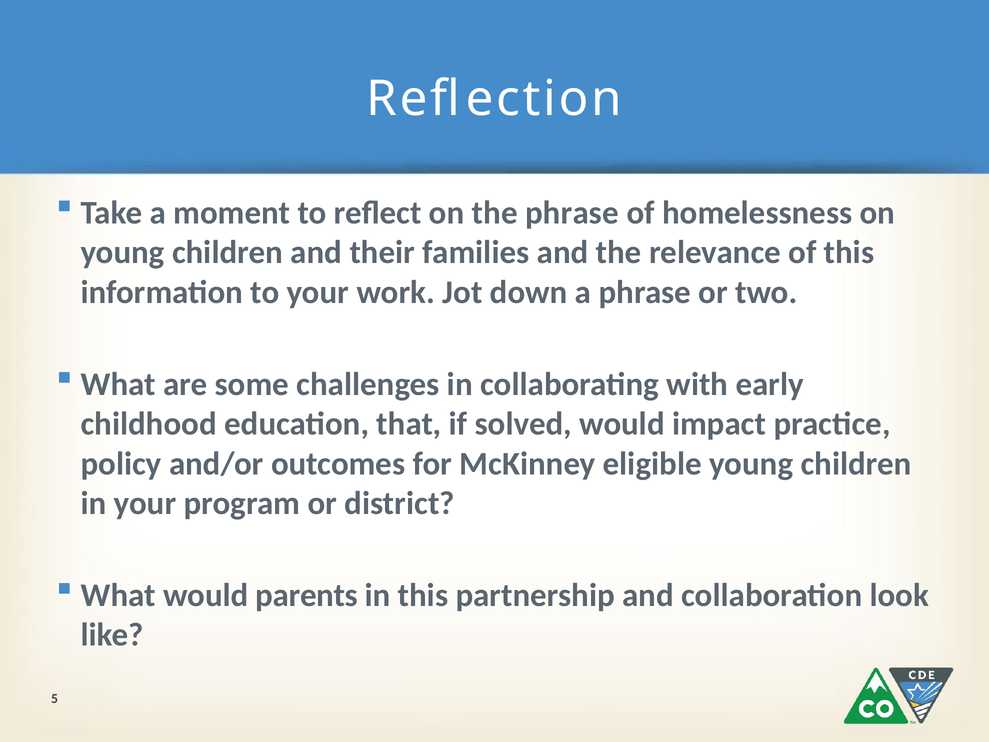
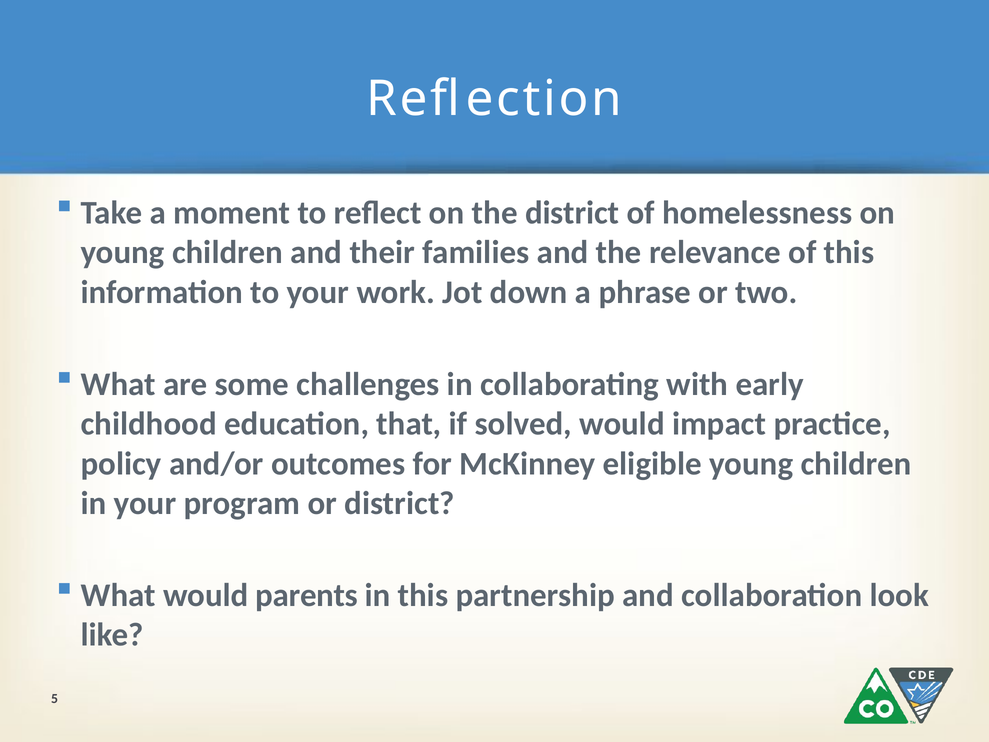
the phrase: phrase -> district
